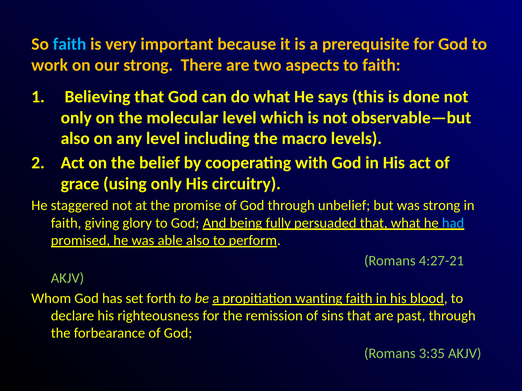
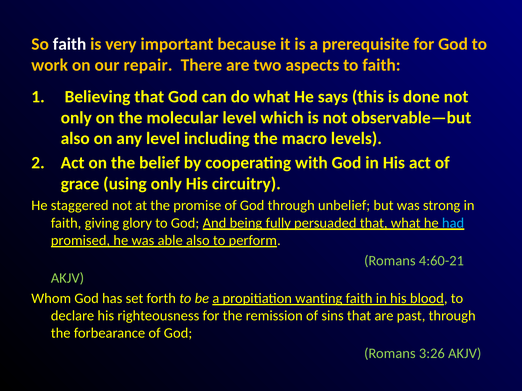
faith at (70, 44) colour: light blue -> white
our strong: strong -> repair
4:27-21: 4:27-21 -> 4:60-21
3:35: 3:35 -> 3:26
